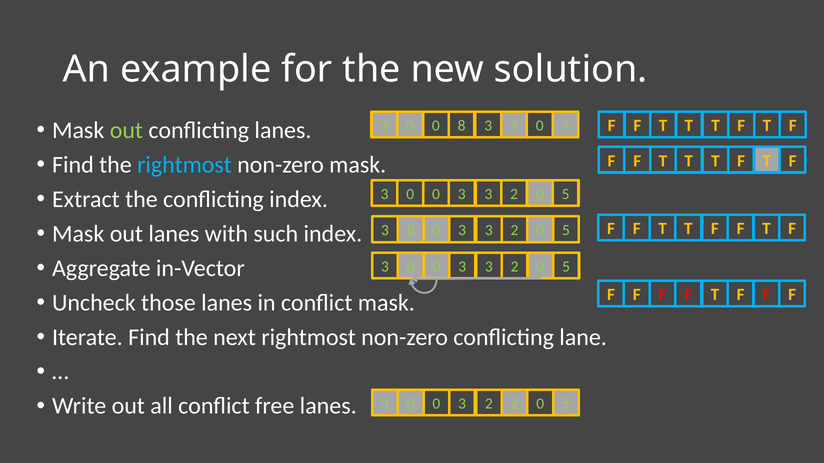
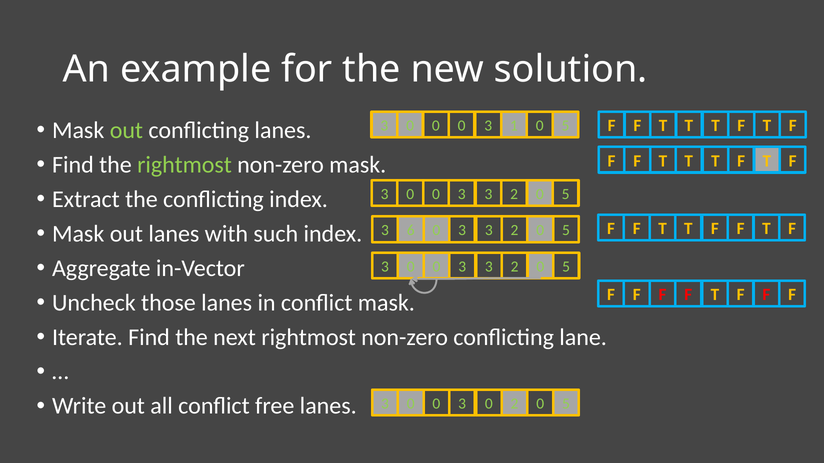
0 0 8: 8 -> 0
9: 9 -> 1
rightmost at (184, 165) colour: light blue -> light green
3 8: 8 -> 6
0 3 2: 2 -> 0
